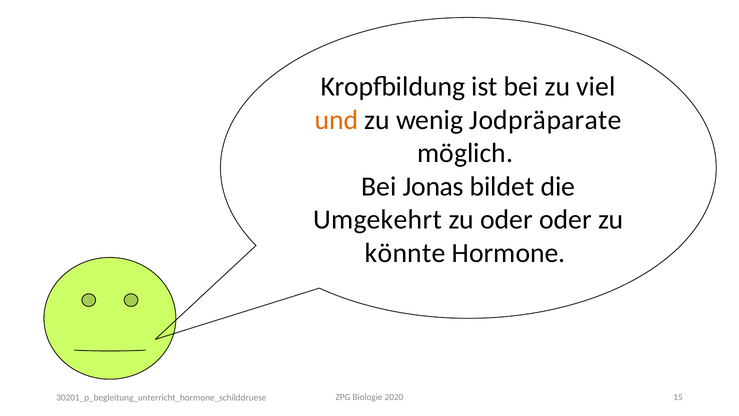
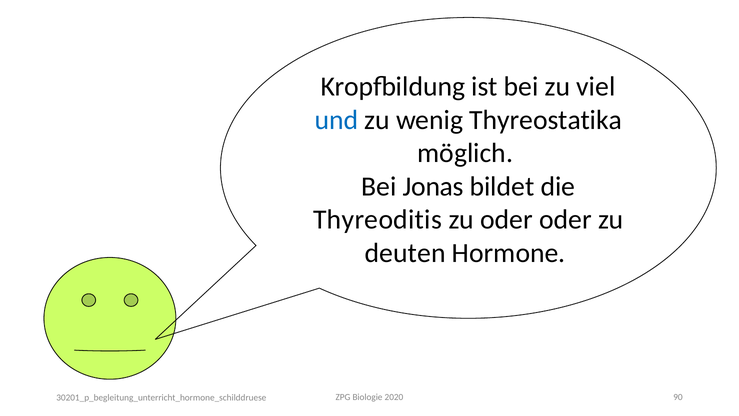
und colour: orange -> blue
Jodpräparate: Jodpräparate -> Thyreostatika
Umgekehrt: Umgekehrt -> Thyreoditis
könnte: könnte -> deuten
15: 15 -> 90
